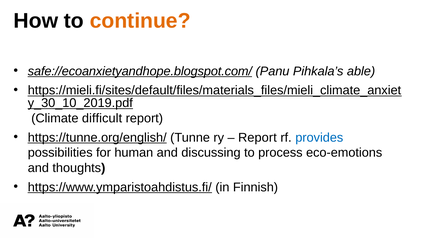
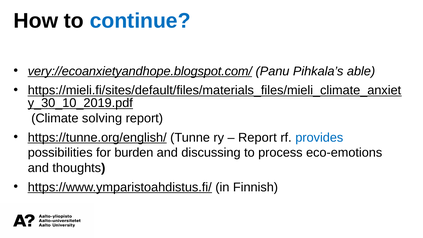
continue colour: orange -> blue
safe://ecoanxietyandhope.blogspot.com/: safe://ecoanxietyandhope.blogspot.com/ -> very://ecoanxietyandhope.blogspot.com/
difficult: difficult -> solving
human: human -> burden
